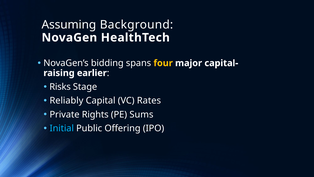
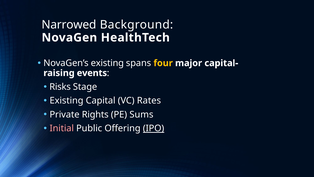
Assuming: Assuming -> Narrowed
NovaGen’s bidding: bidding -> existing
earlier: earlier -> events
Reliably at (66, 101): Reliably -> Existing
Initial colour: light blue -> pink
IPO underline: none -> present
